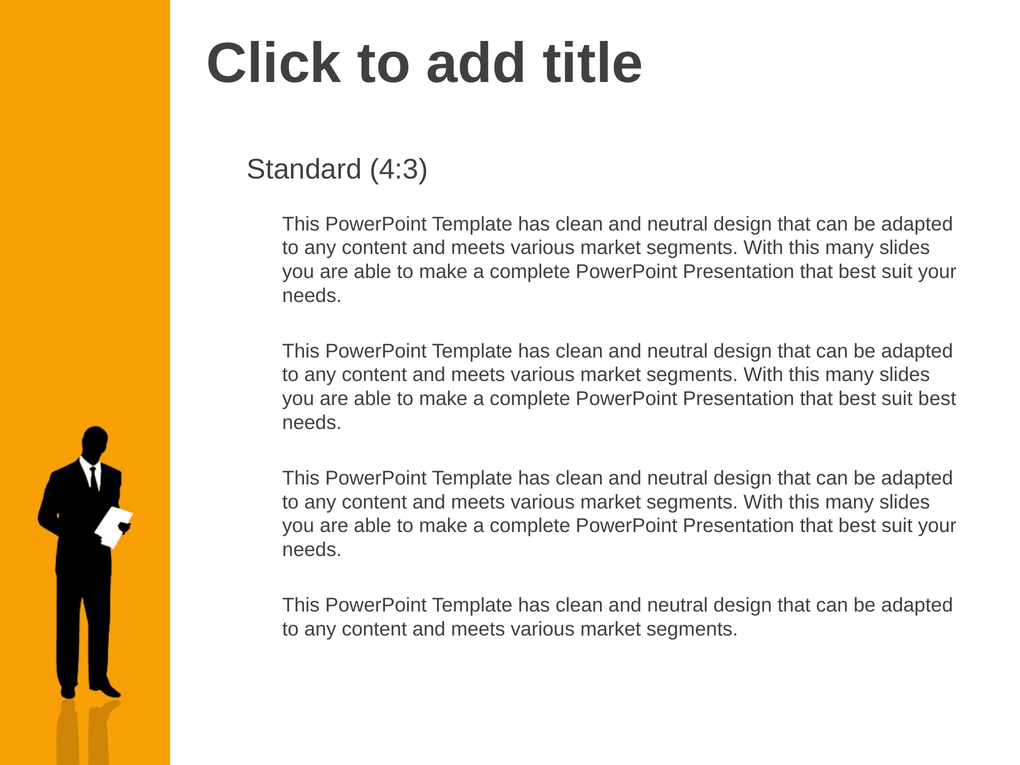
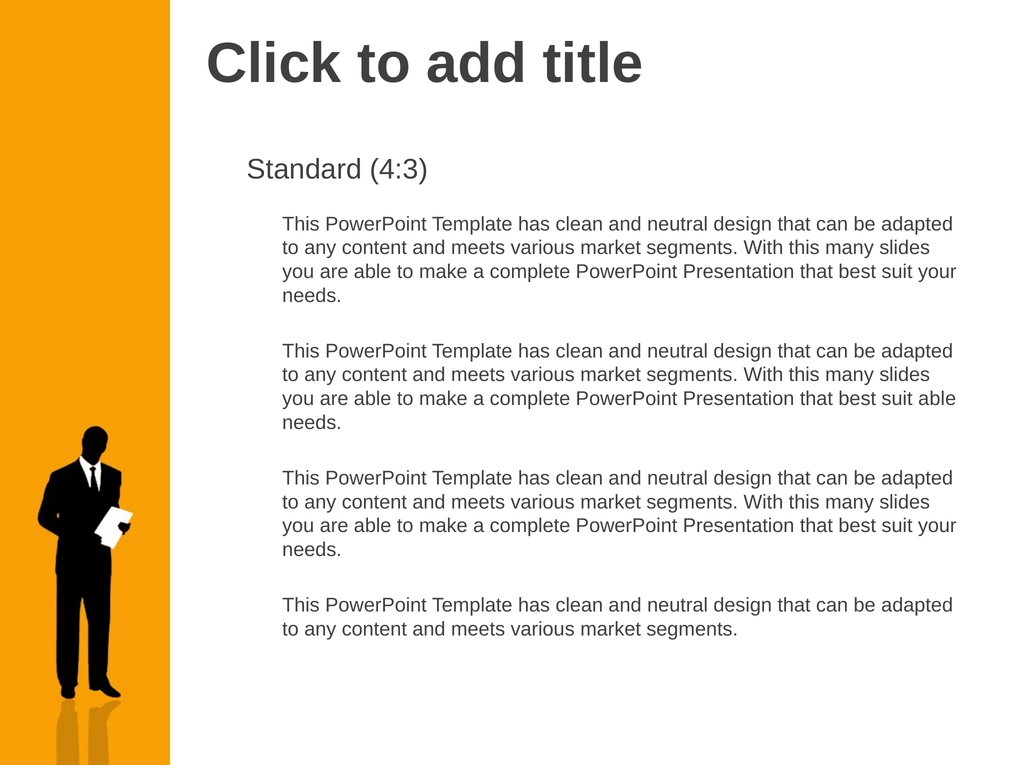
suit best: best -> able
